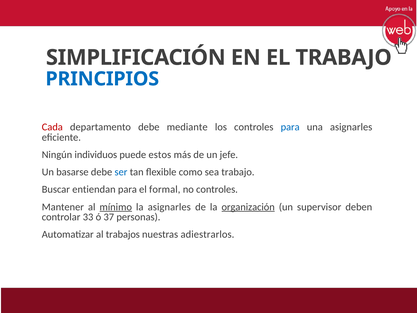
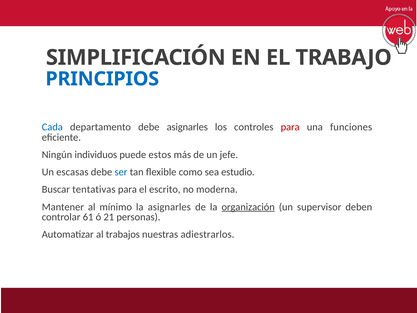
Cada colour: red -> blue
debe mediante: mediante -> asignarles
para at (290, 127) colour: blue -> red
una asignarles: asignarles -> funciones
basarse: basarse -> escasas
sea trabajo: trabajo -> estudio
entiendan: entiendan -> tentativas
formal: formal -> escrito
no controles: controles -> moderna
mínimo underline: present -> none
33: 33 -> 61
37: 37 -> 21
